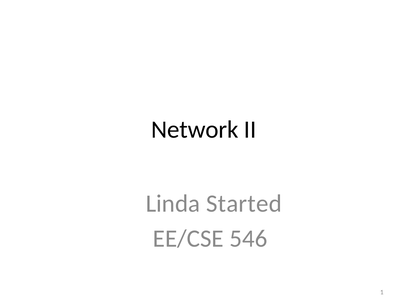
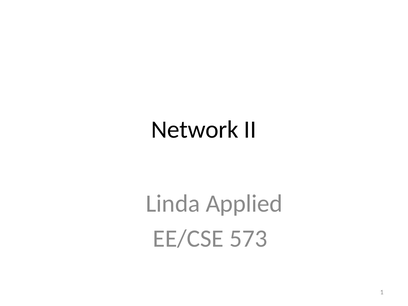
Started: Started -> Applied
546: 546 -> 573
